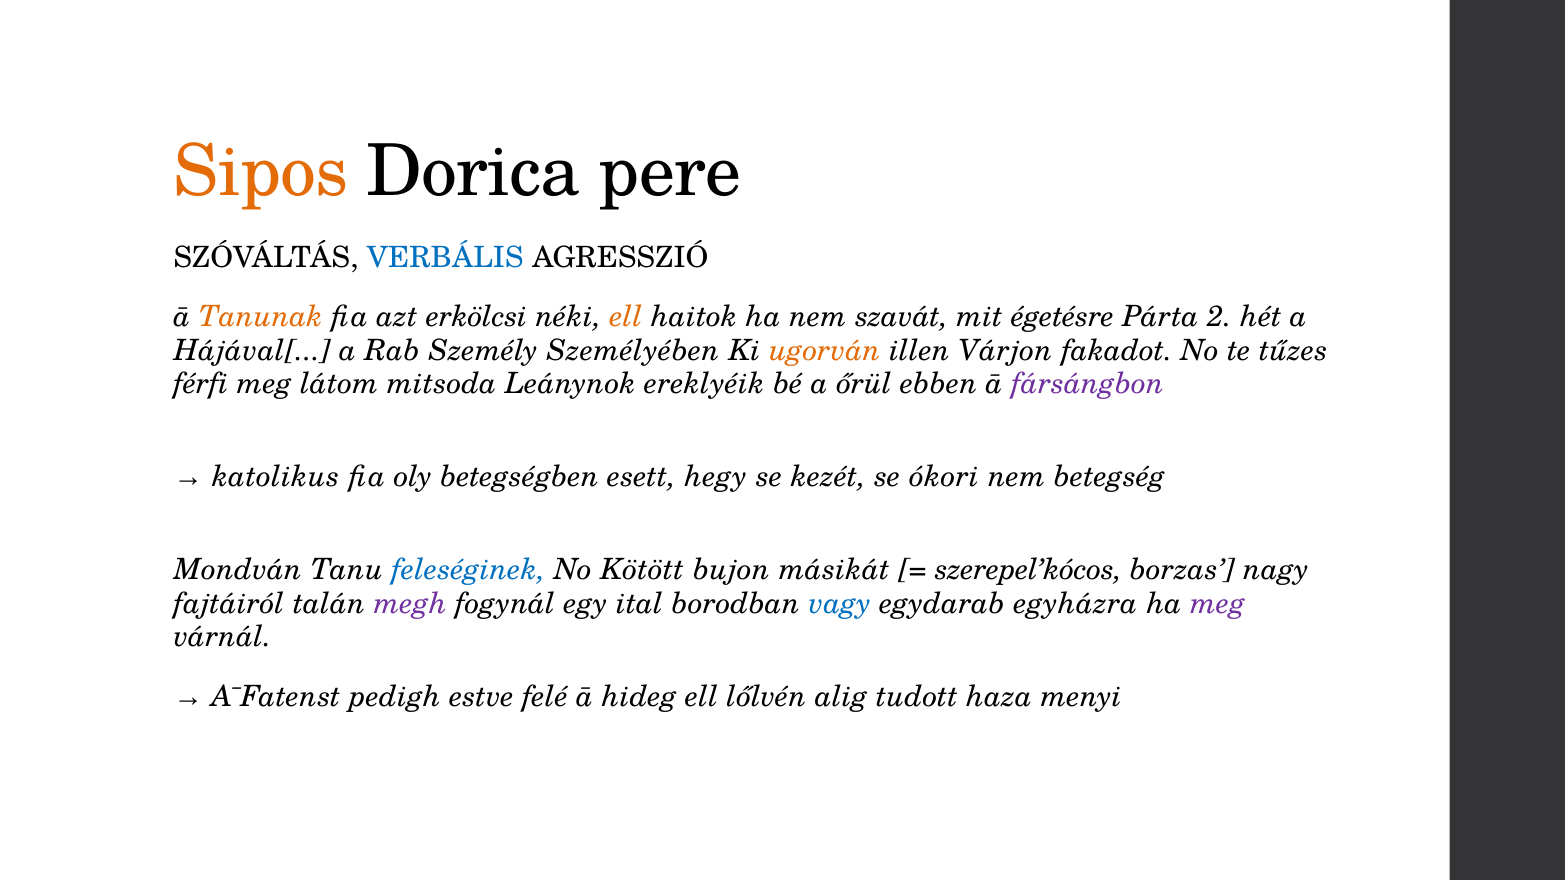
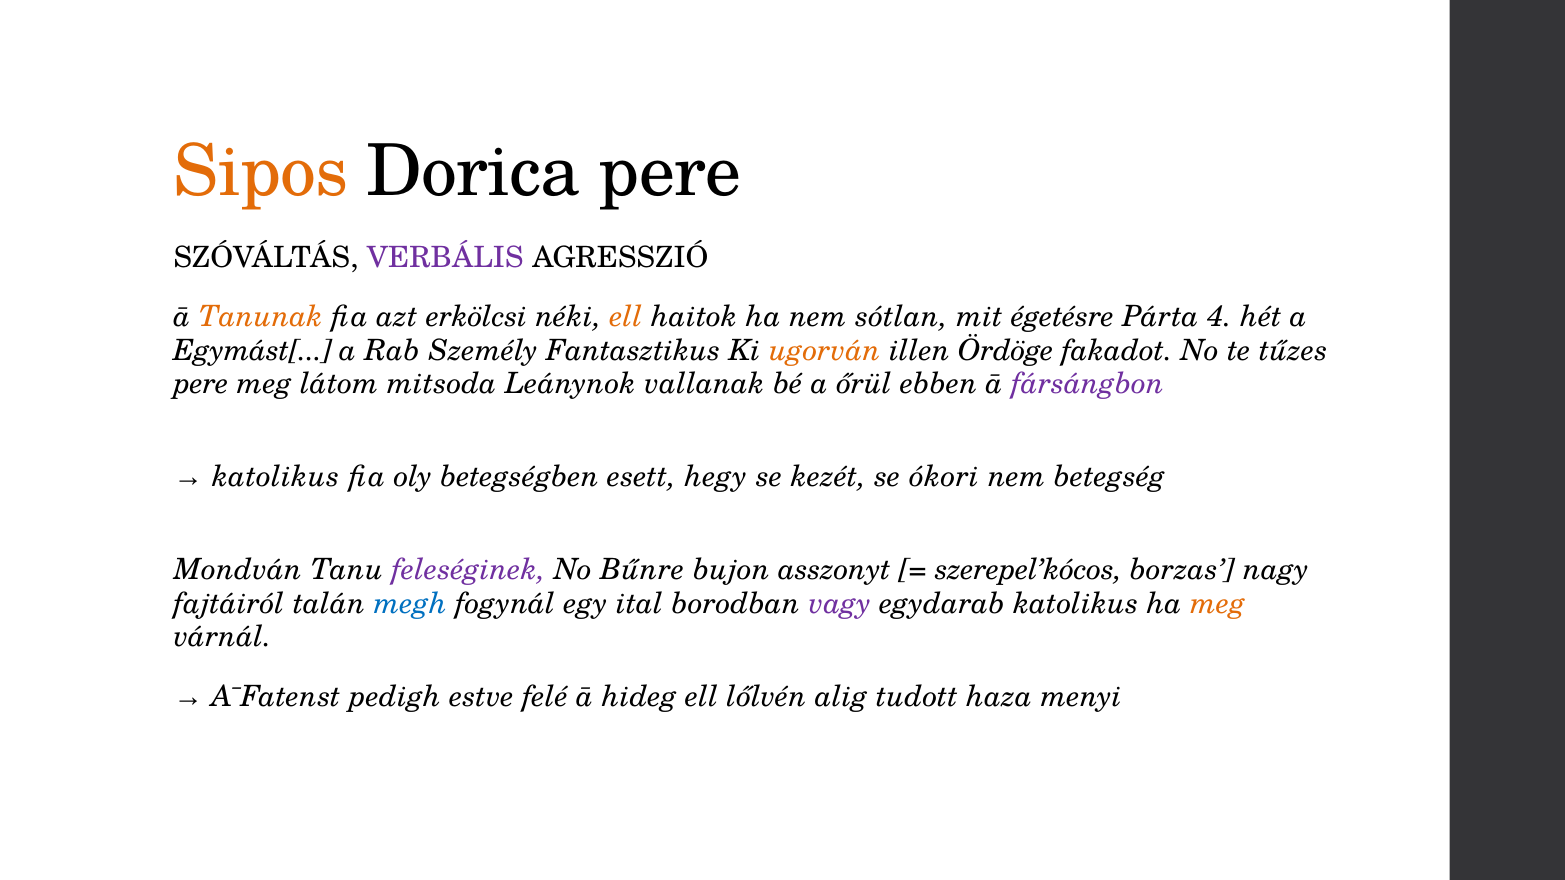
VERBÁLIS colour: blue -> purple
szavát: szavát -> sótlan
2: 2 -> 4
Hájával[: Hájával[ -> Egymást[
Személyében: Személyében -> Fantasztikus
Várjon: Várjon -> Ördöge
férfi at (201, 384): férfi -> pere
ereklyéik: ereklyéik -> vallanak
feleséginek colour: blue -> purple
Kötött: Kötött -> Bűnre
másikát: másikát -> asszonyt
megh colour: purple -> blue
vagy colour: blue -> purple
egydarab egyházra: egyházra -> katolikus
meg at (1218, 604) colour: purple -> orange
